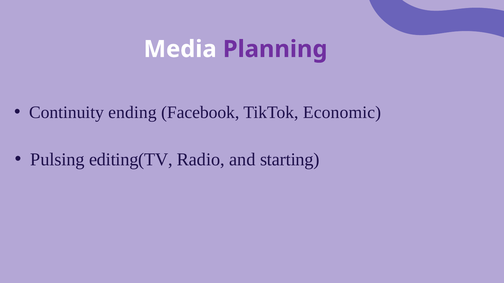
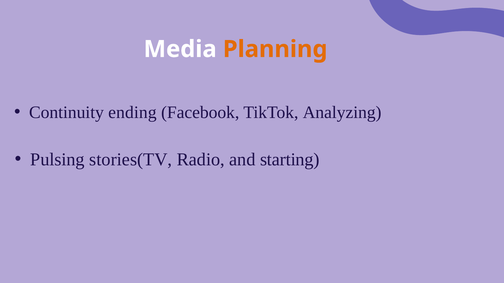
Planning colour: purple -> orange
Economic: Economic -> Analyzing
editing(TV: editing(TV -> stories(TV
